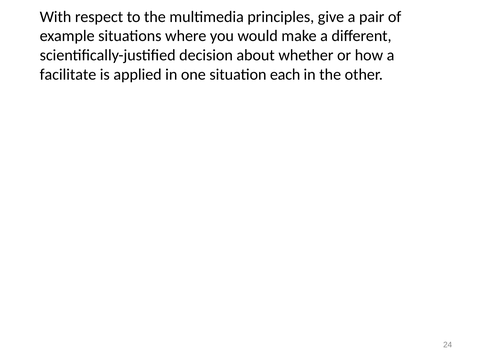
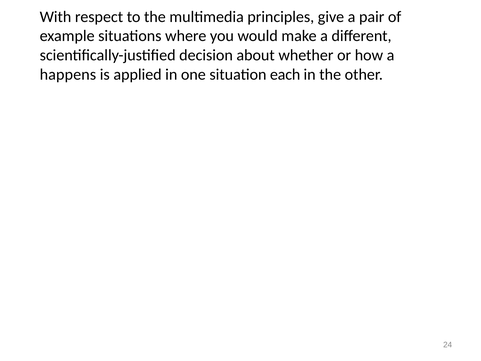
facilitate: facilitate -> happens
